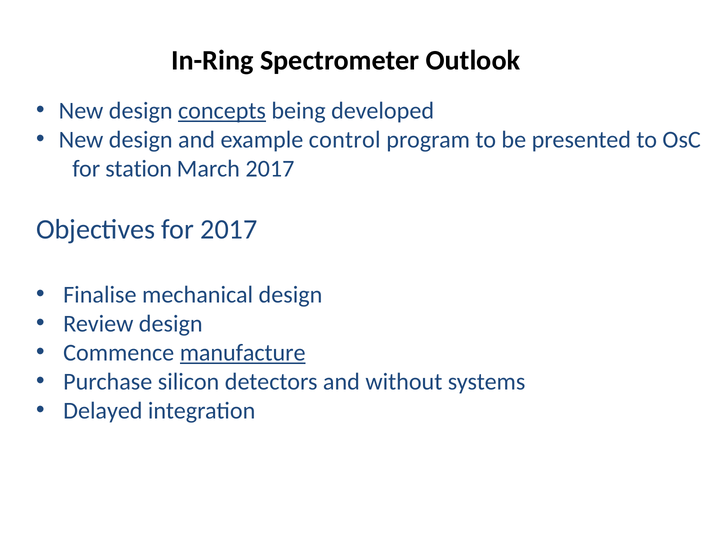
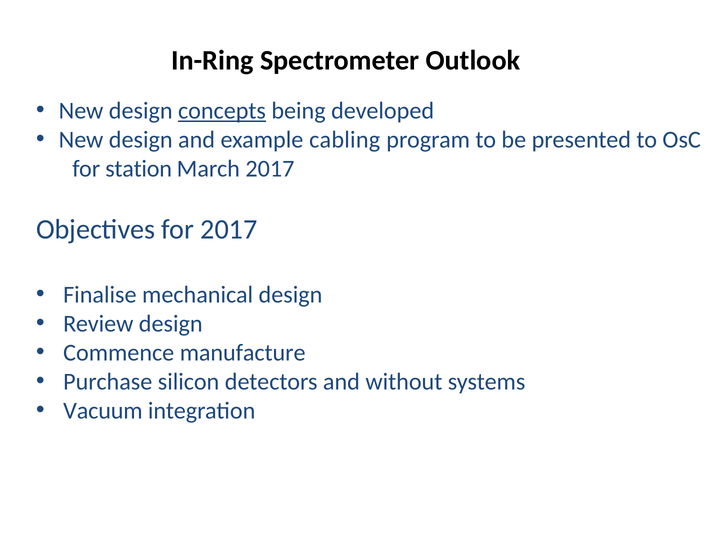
control: control -> cabling
manufacture underline: present -> none
Delayed: Delayed -> Vacuum
